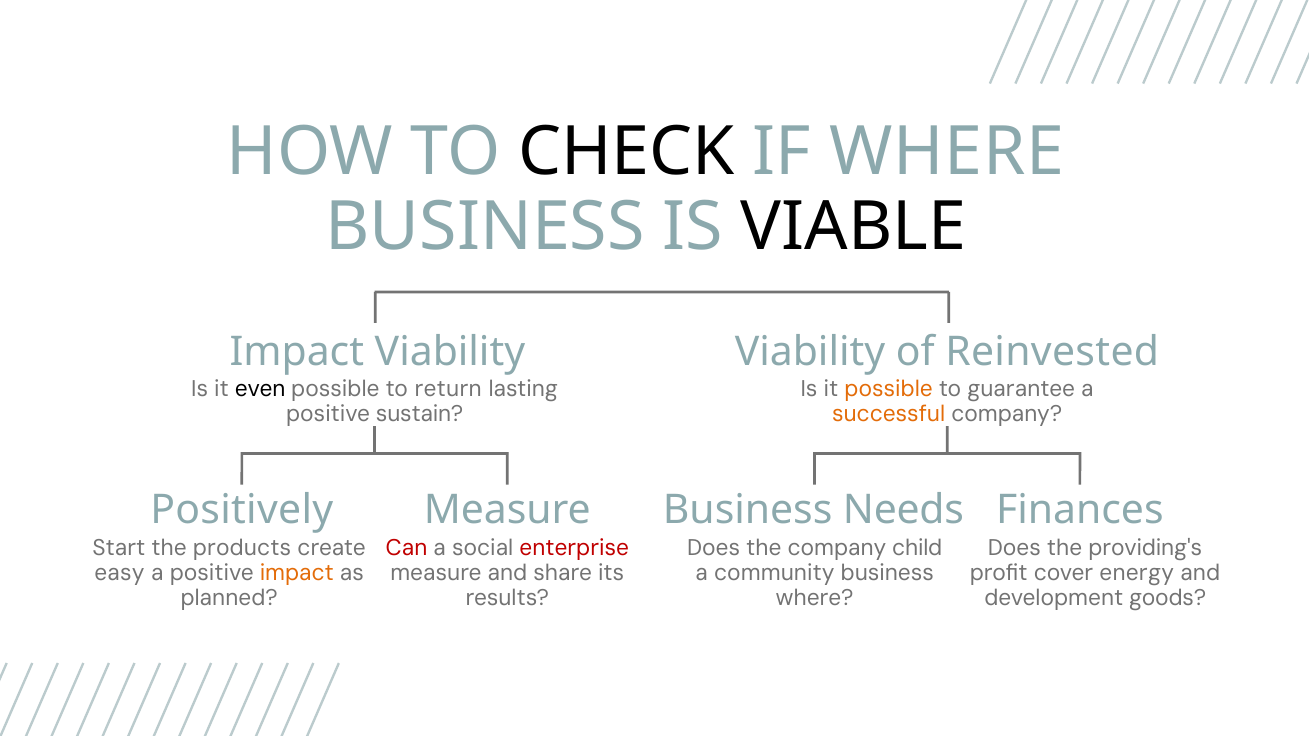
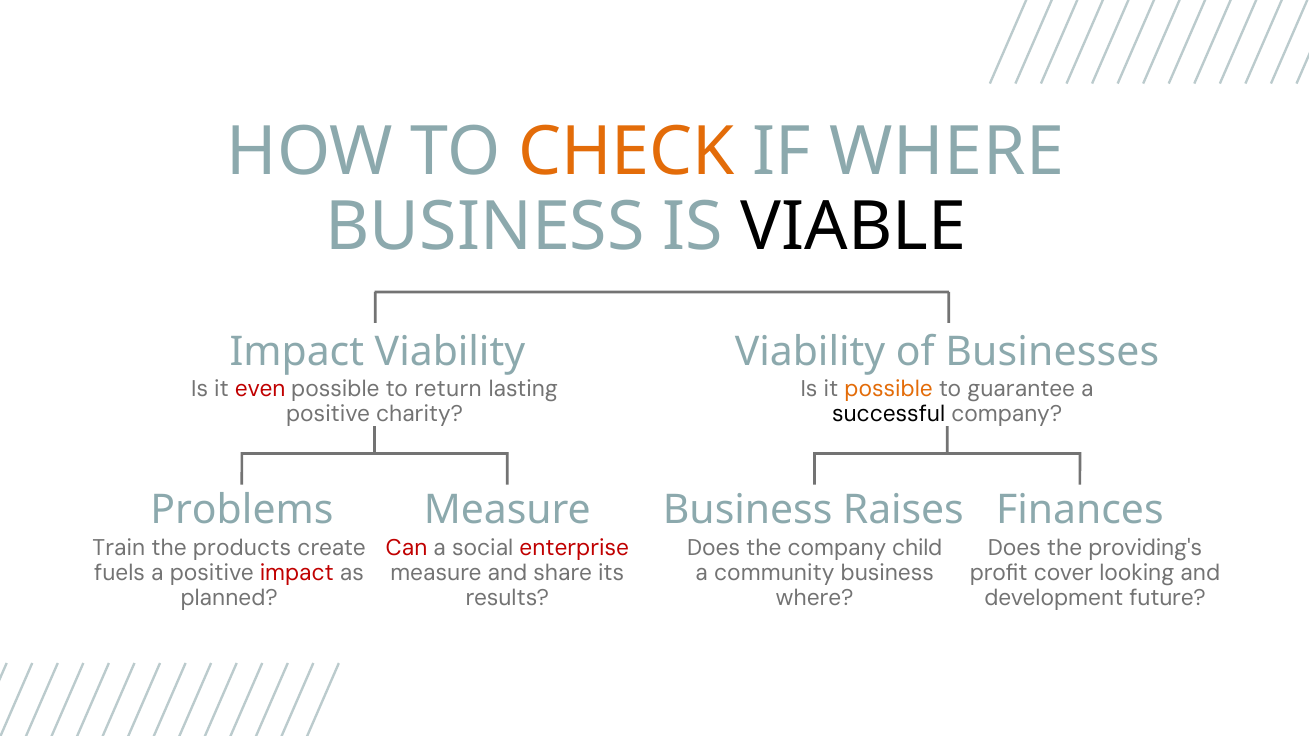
CHECK colour: black -> orange
Reinvested: Reinvested -> Businesses
even colour: black -> red
sustain: sustain -> charity
successful colour: orange -> black
Positively: Positively -> Problems
Needs: Needs -> Raises
Start: Start -> Train
easy: easy -> fuels
impact at (297, 573) colour: orange -> red
energy: energy -> looking
goods: goods -> future
